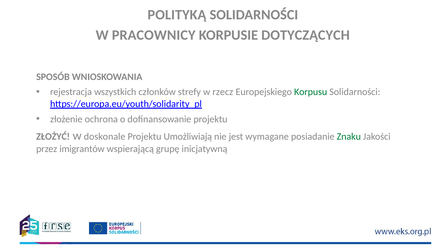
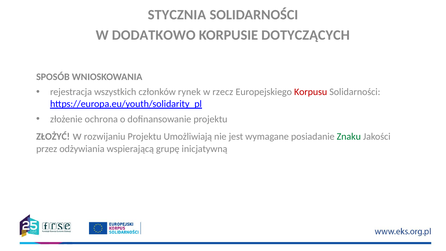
POLITYKĄ: POLITYKĄ -> STYCZNIA
PRACOWNICY: PRACOWNICY -> DODATKOWO
strefy: strefy -> rynek
Korpusu colour: green -> red
doskonale: doskonale -> rozwijaniu
imigrantów: imigrantów -> odżywiania
